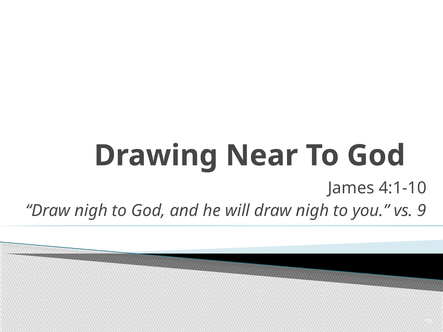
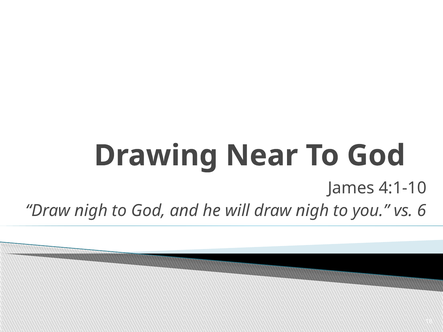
9: 9 -> 6
